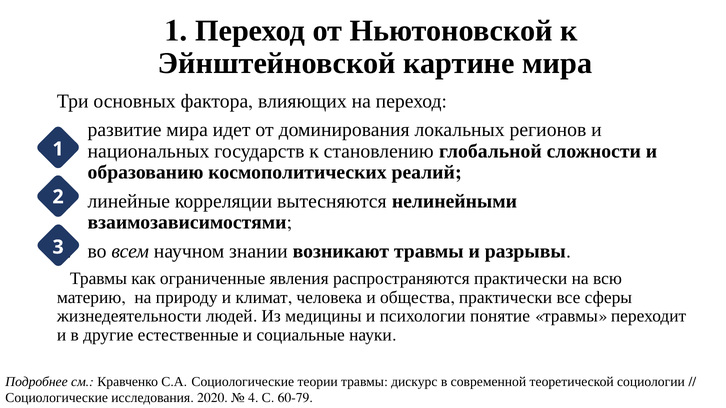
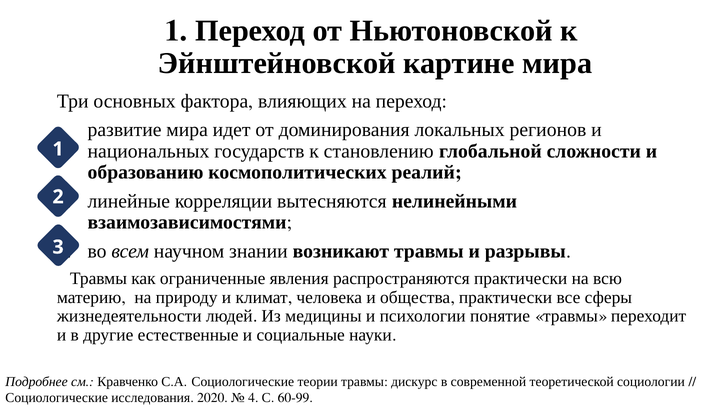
60-79: 60-79 -> 60-99
